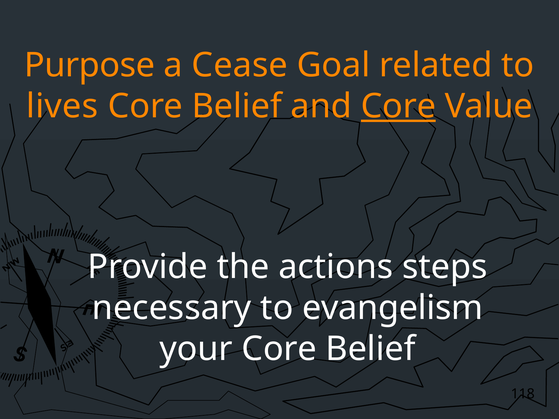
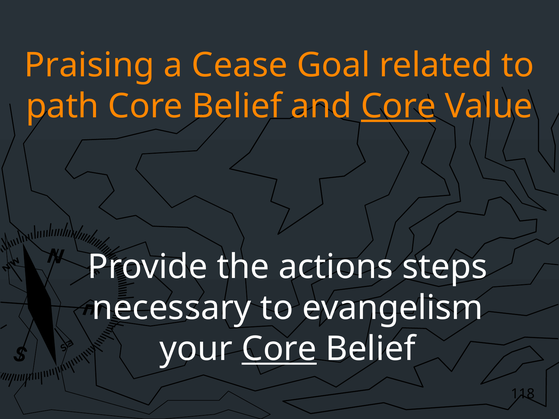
Purpose: Purpose -> Praising
lives: lives -> path
Core at (279, 349) underline: none -> present
